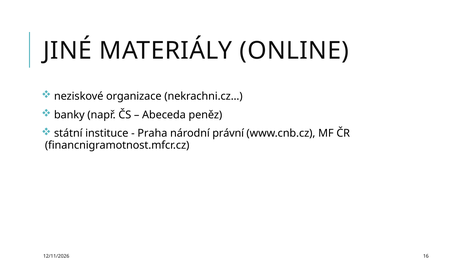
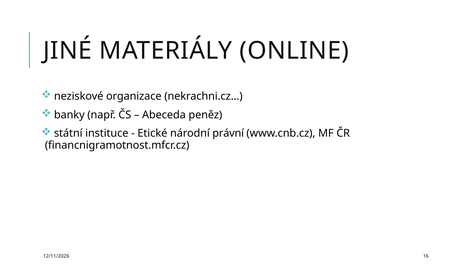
Praha: Praha -> Etické
